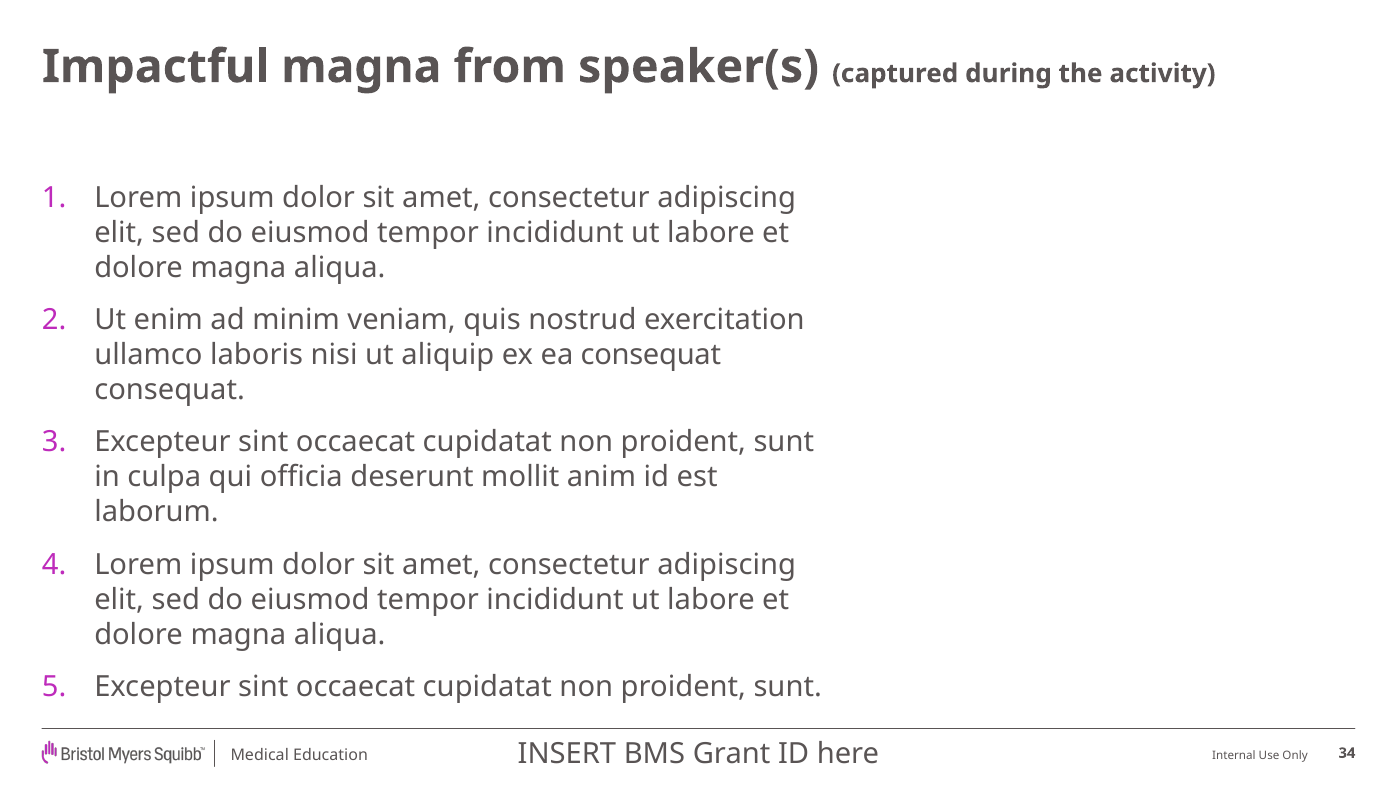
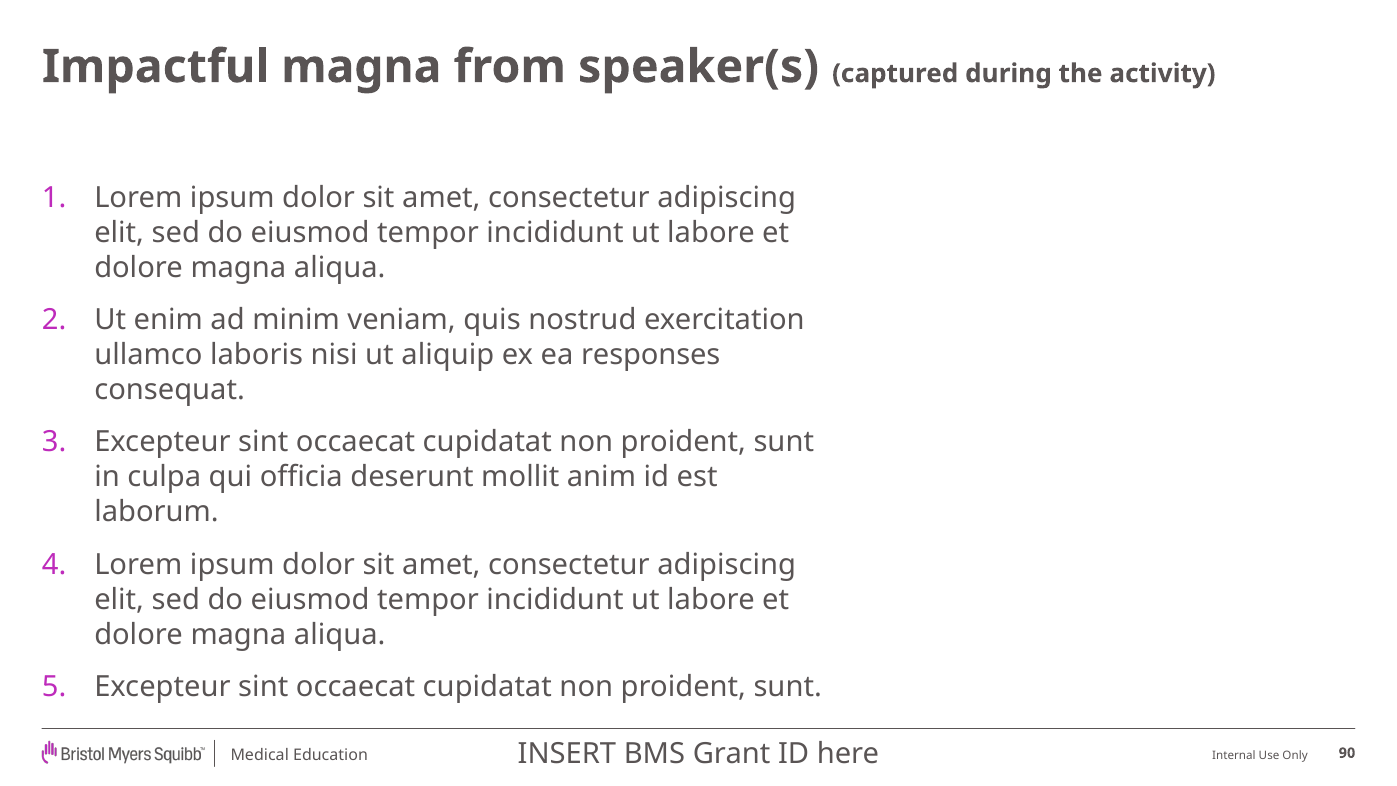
ea consequat: consequat -> responses
34: 34 -> 90
